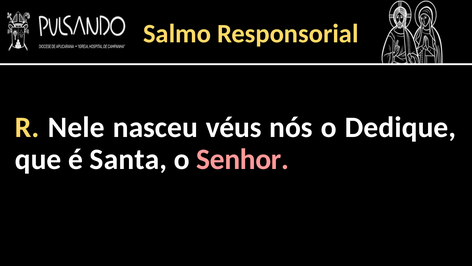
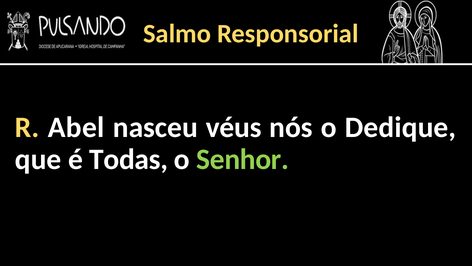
Nele: Nele -> Abel
Santa: Santa -> Todas
Senhor colour: pink -> light green
